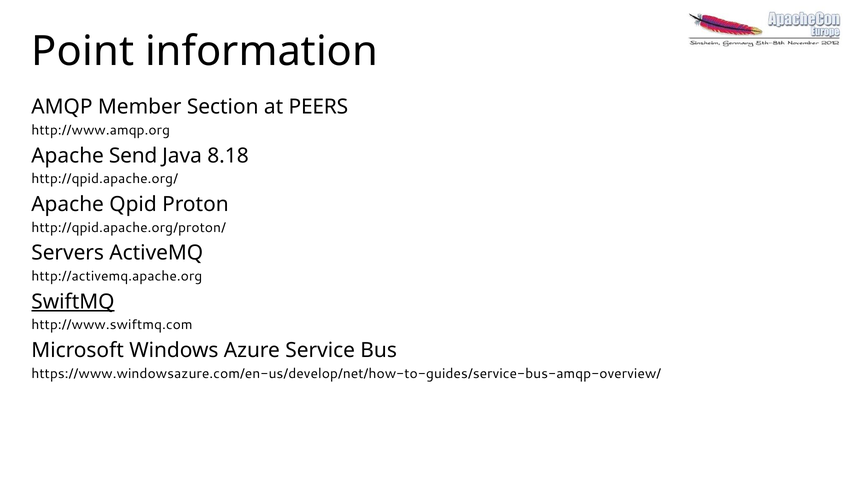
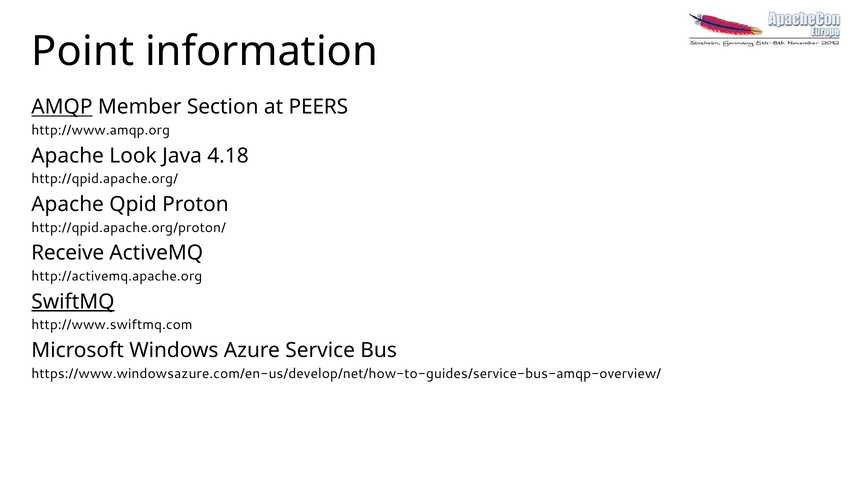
AMQP underline: none -> present
Send: Send -> Look
8.18: 8.18 -> 4.18
Servers: Servers -> Receive
